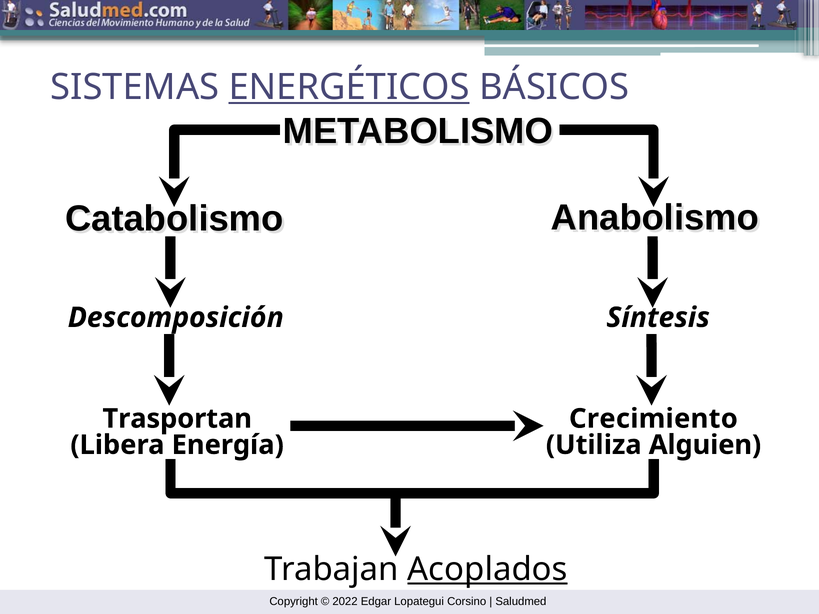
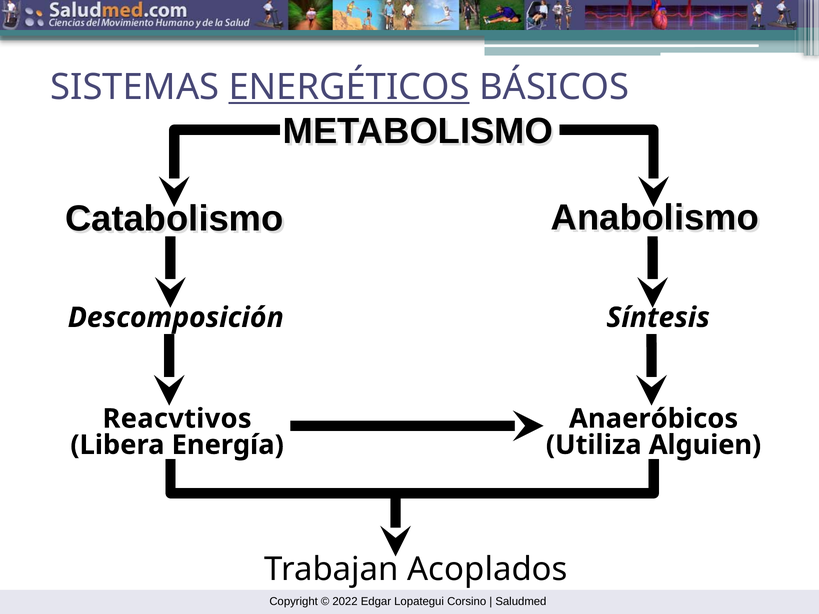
Trasportan: Trasportan -> Reacvtivos
Crecimiento: Crecimiento -> Anaeróbicos
Acoplados underline: present -> none
